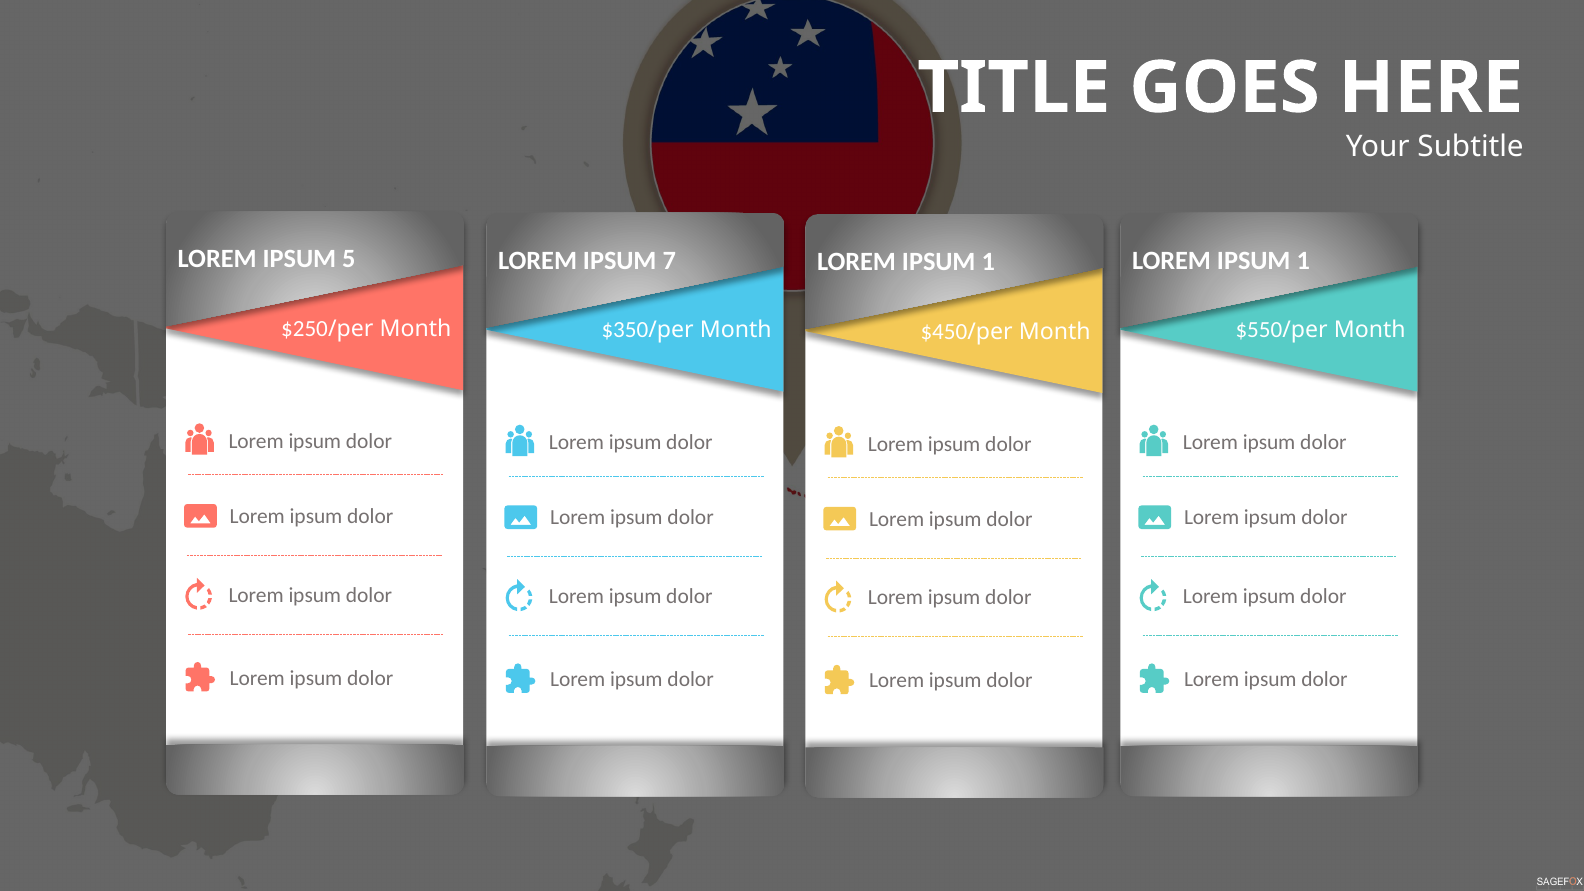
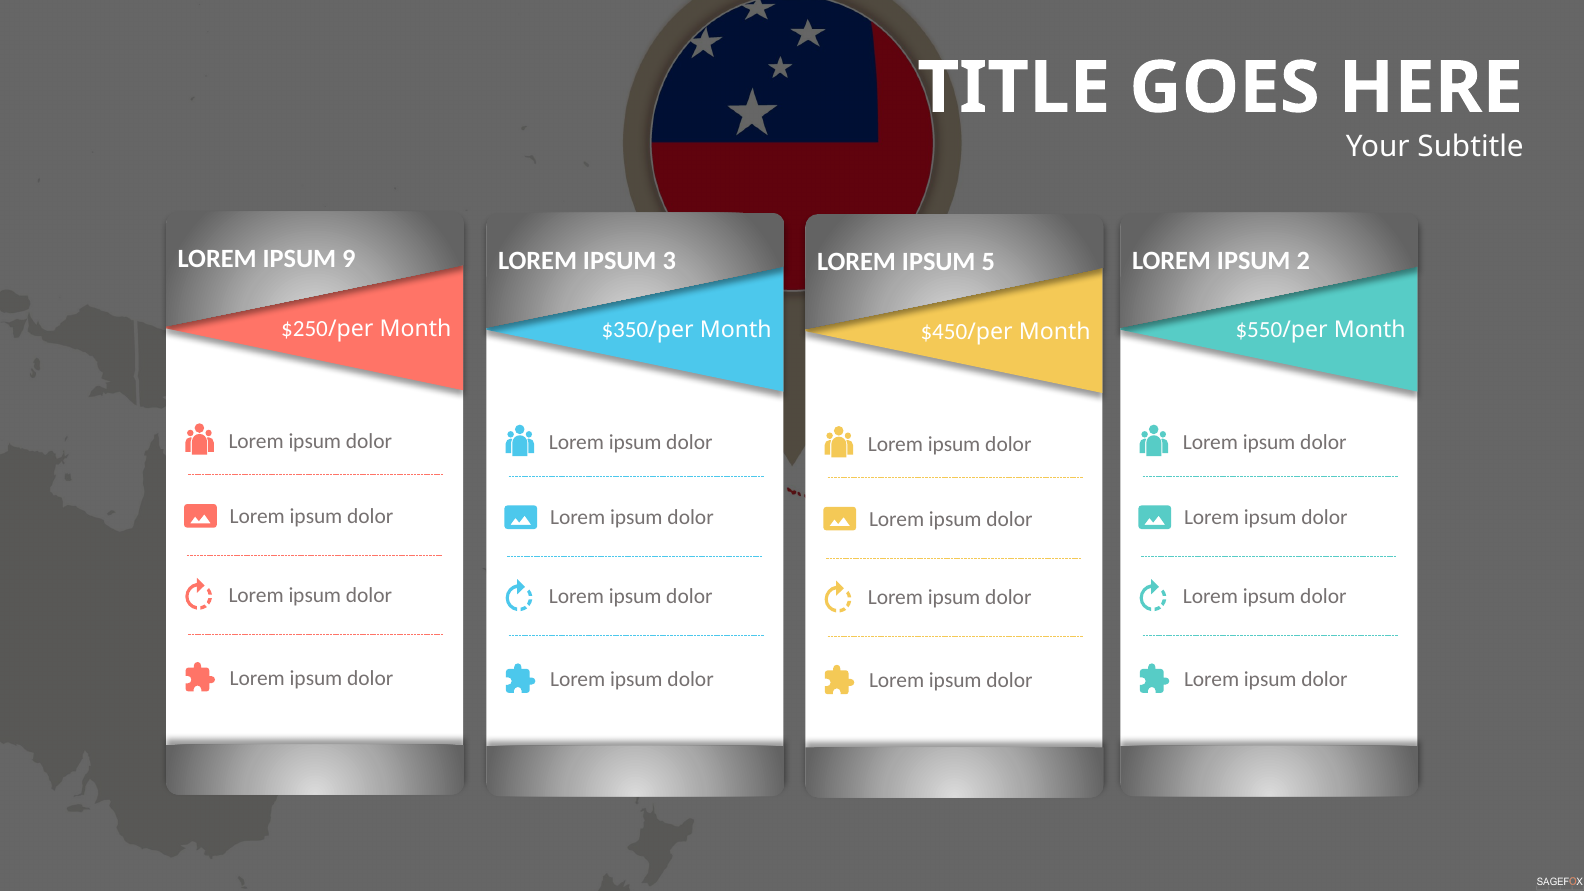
5: 5 -> 9
7: 7 -> 3
1 at (1303, 260): 1 -> 2
1 at (988, 262): 1 -> 5
